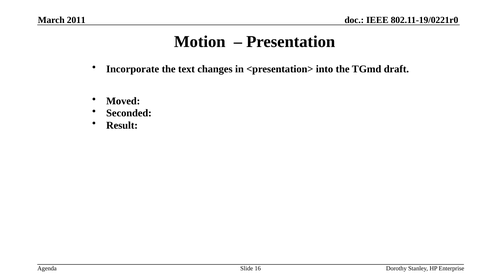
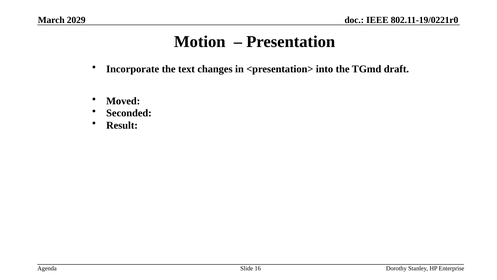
2011: 2011 -> 2029
